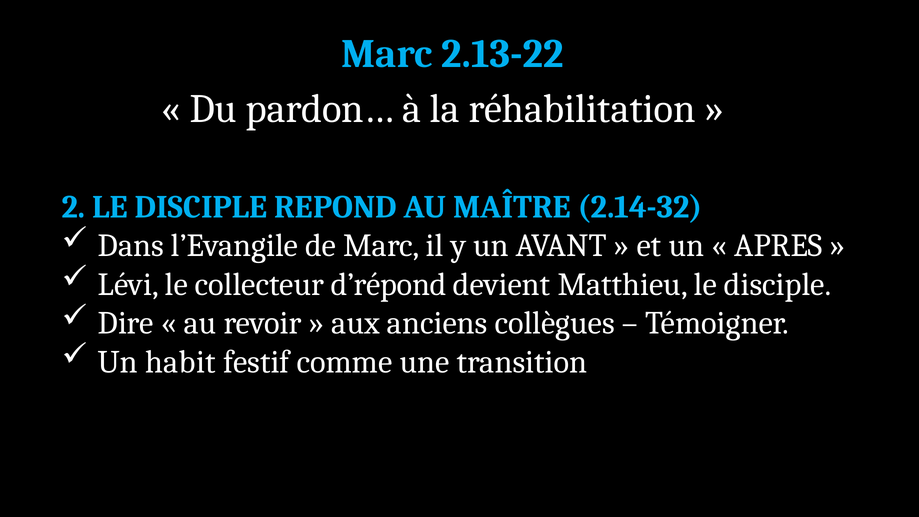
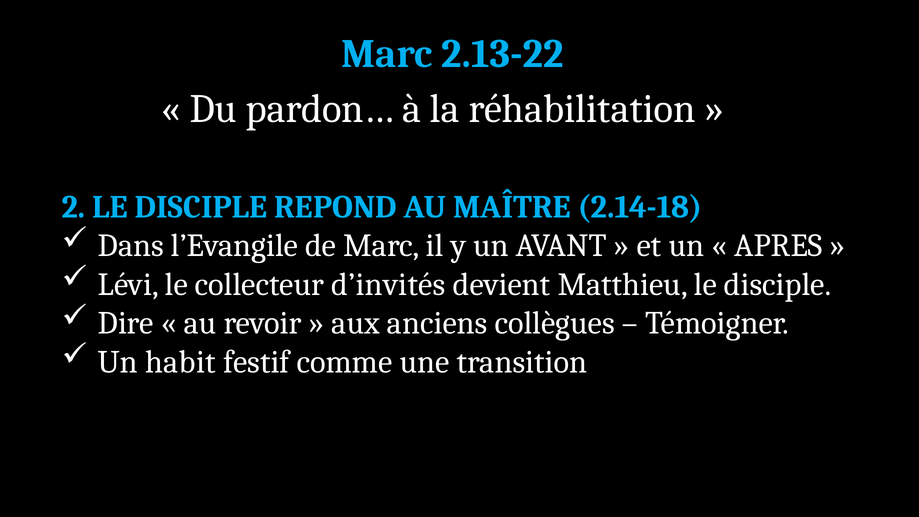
2.14-32: 2.14-32 -> 2.14-18
d’répond: d’répond -> d’invités
